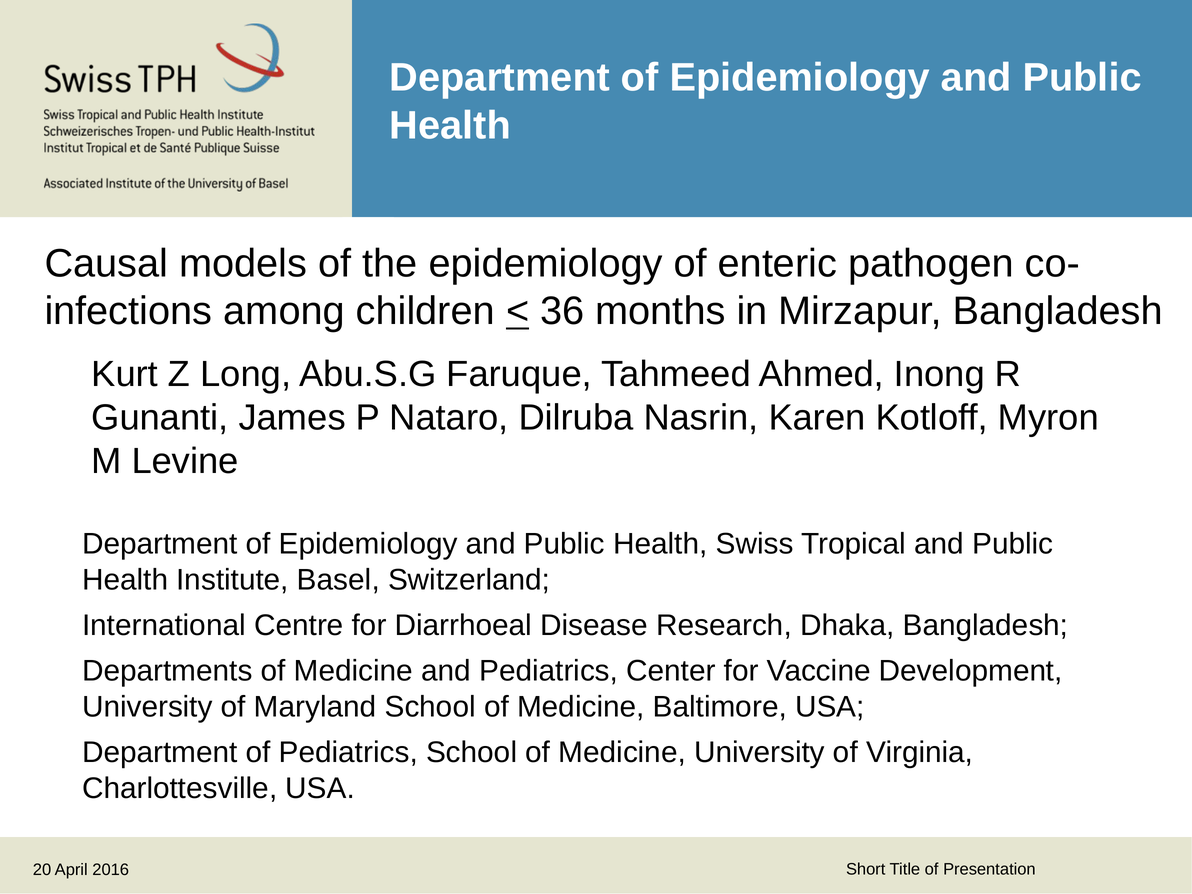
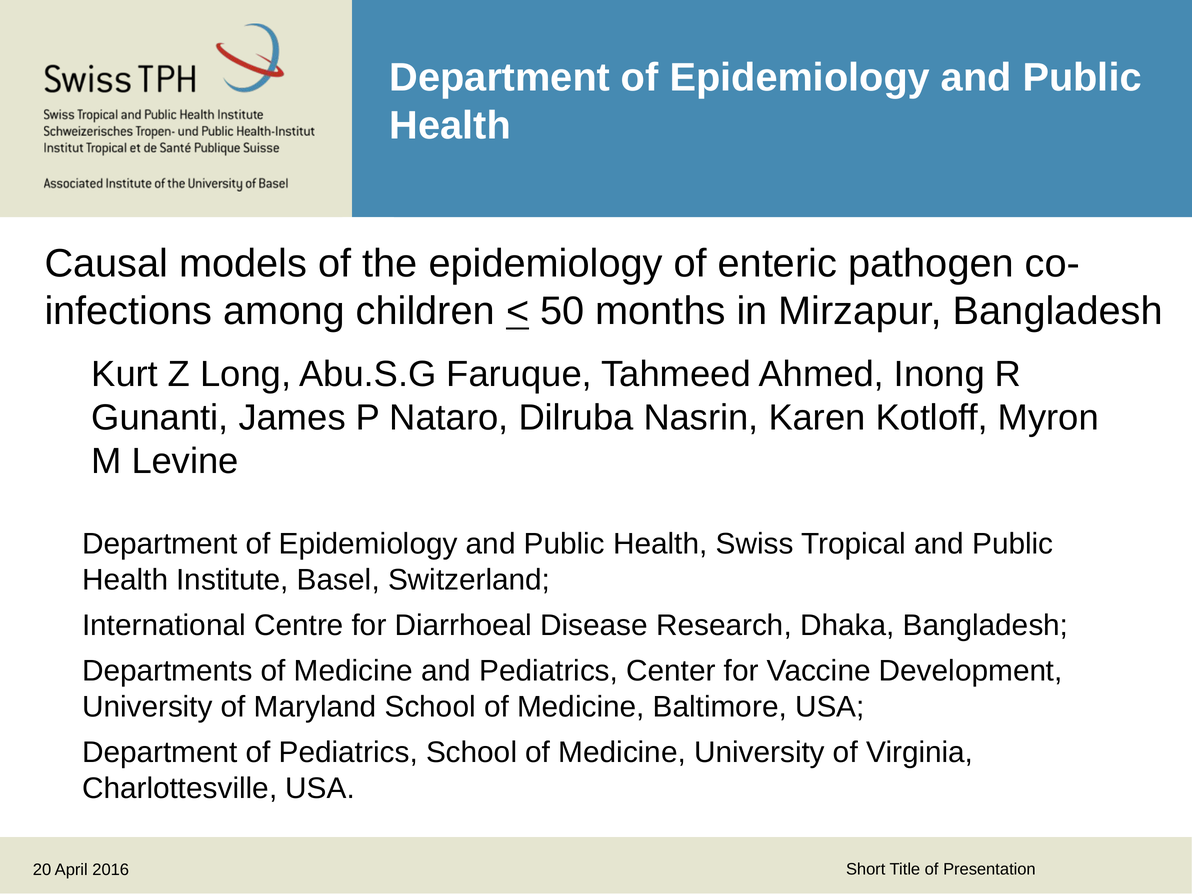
36: 36 -> 50
